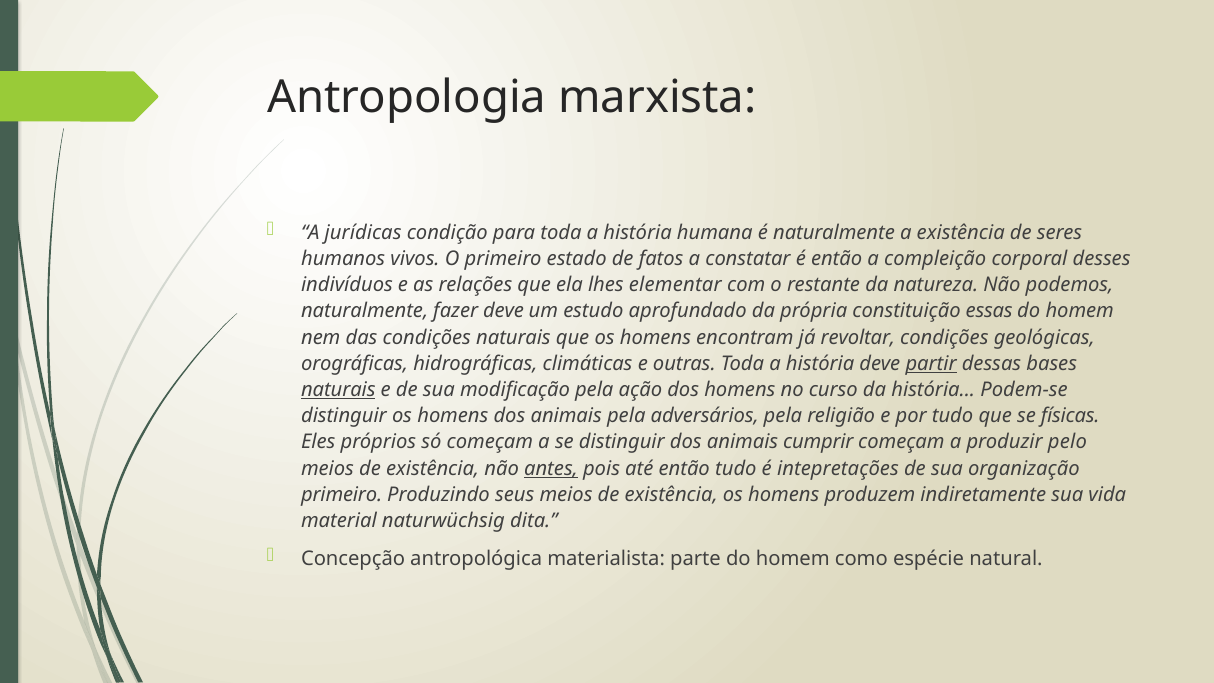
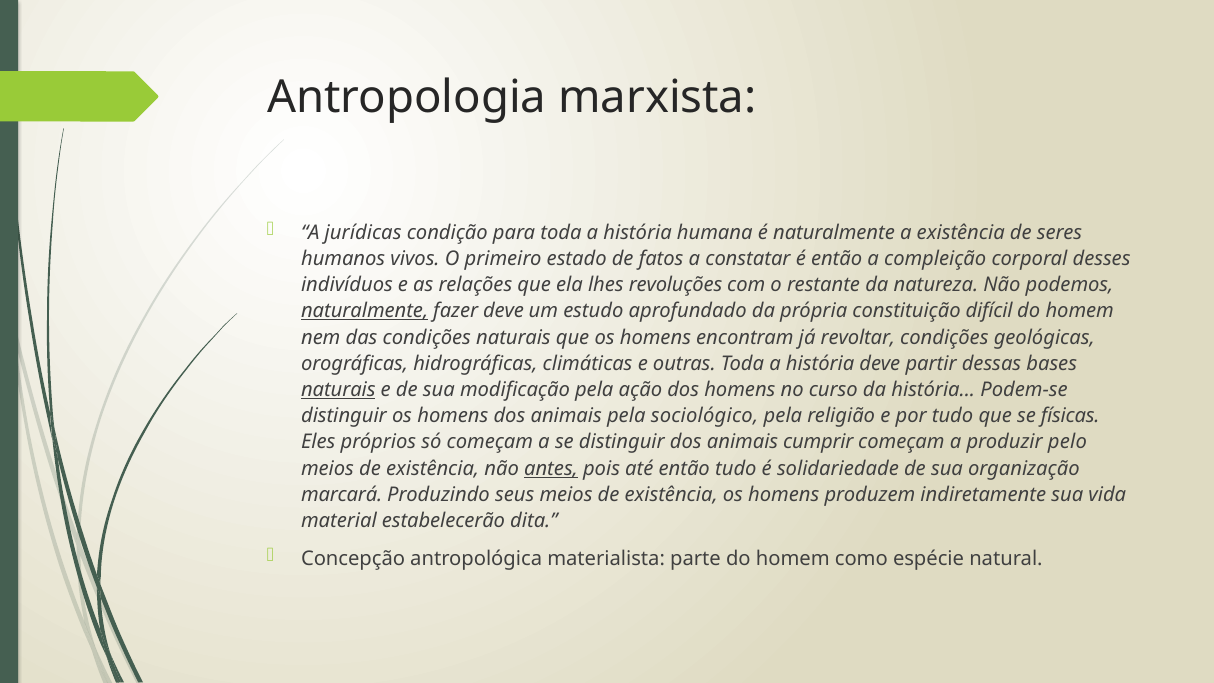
elementar: elementar -> revoluções
naturalmente at (365, 311) underline: none -> present
essas: essas -> difícil
partir underline: present -> none
adversários: adversários -> sociológico
intepretações: intepretações -> solidariedade
primeiro at (342, 495): primeiro -> marcará
naturwüchsig: naturwüchsig -> estabelecerão
